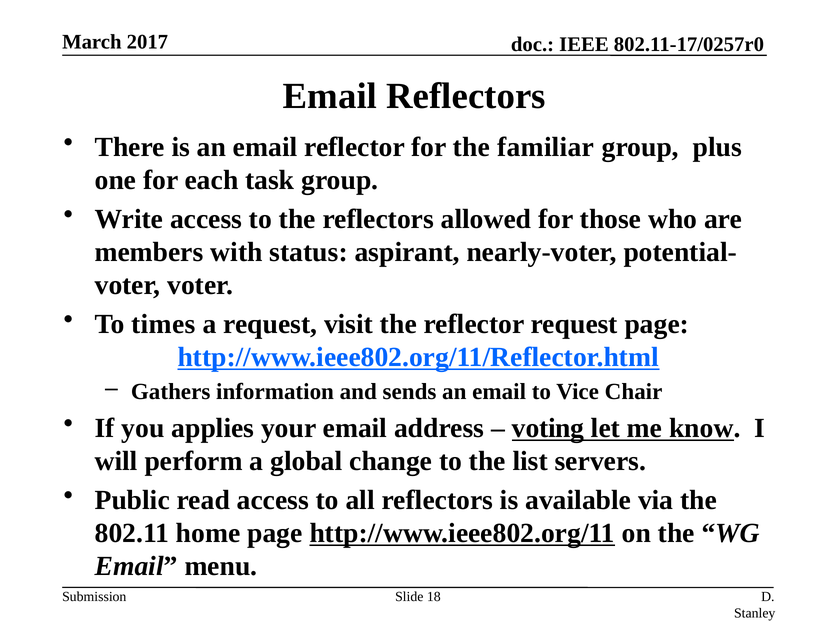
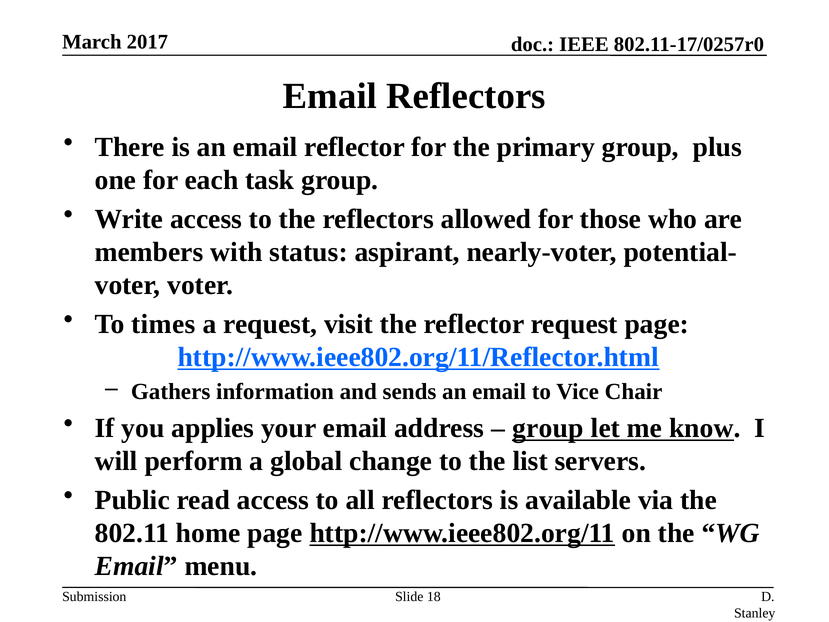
familiar: familiar -> primary
voting at (548, 428): voting -> group
